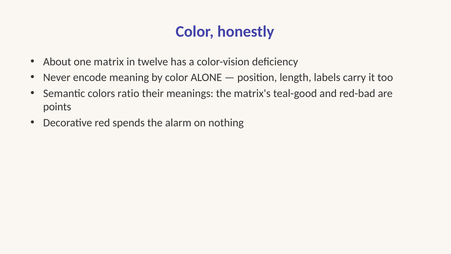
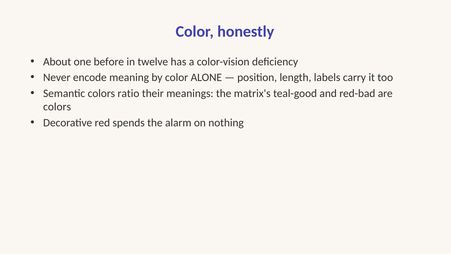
matrix: matrix -> before
points at (57, 107): points -> colors
